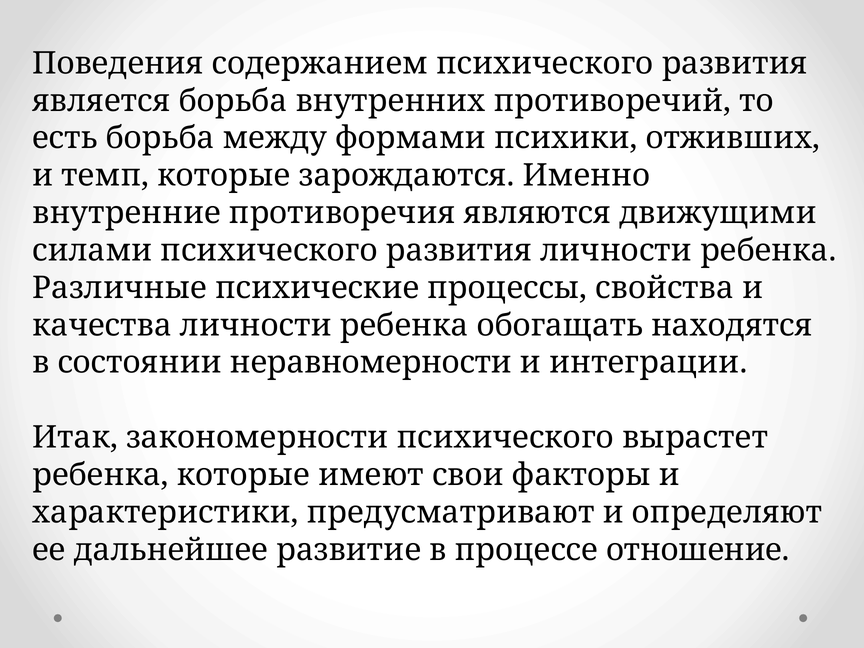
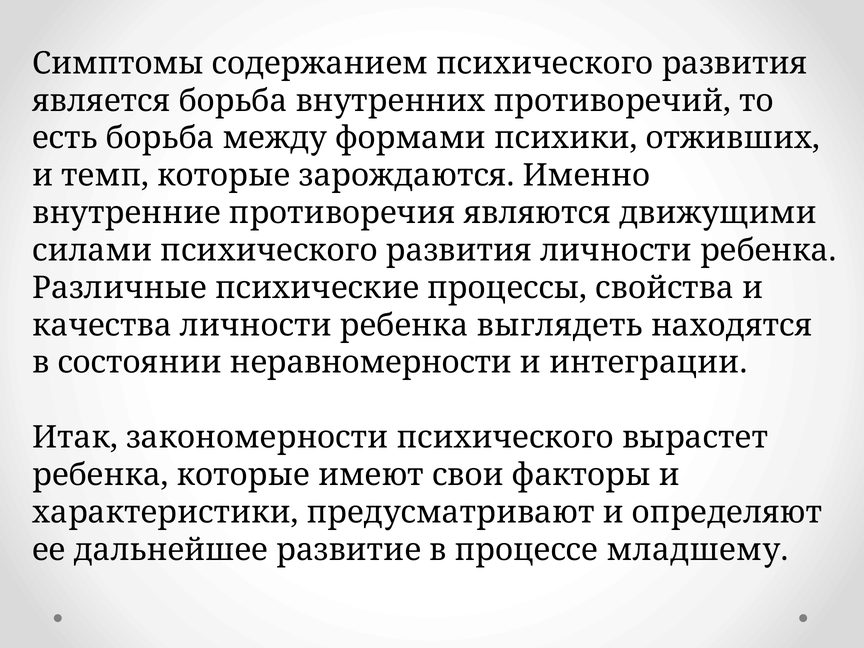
Поведения: Поведения -> Симптомы
обогащать: обогащать -> выглядеть
отношение: отношение -> младшему
